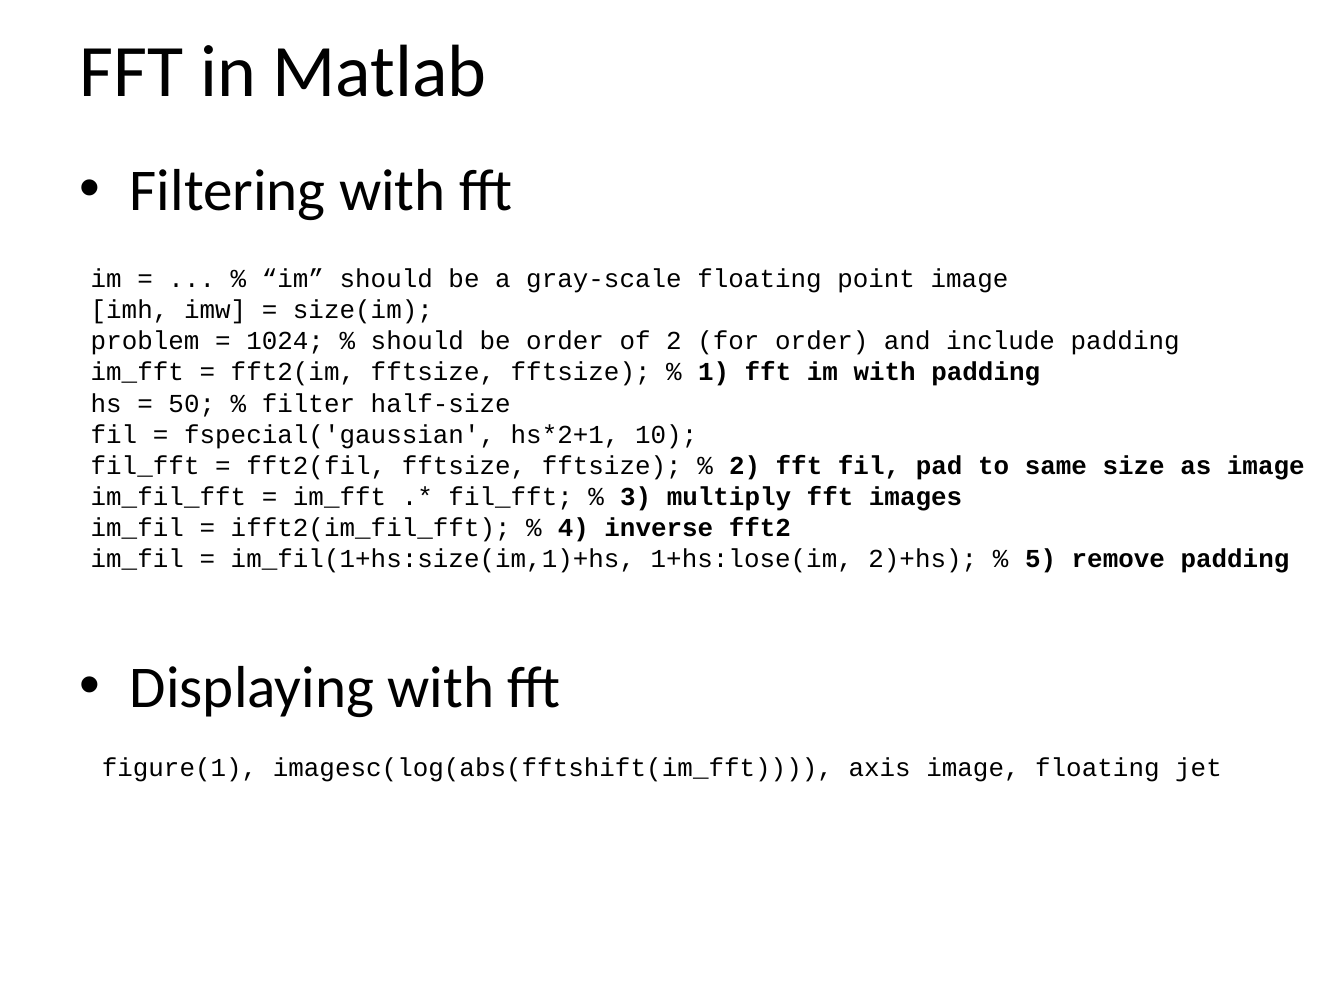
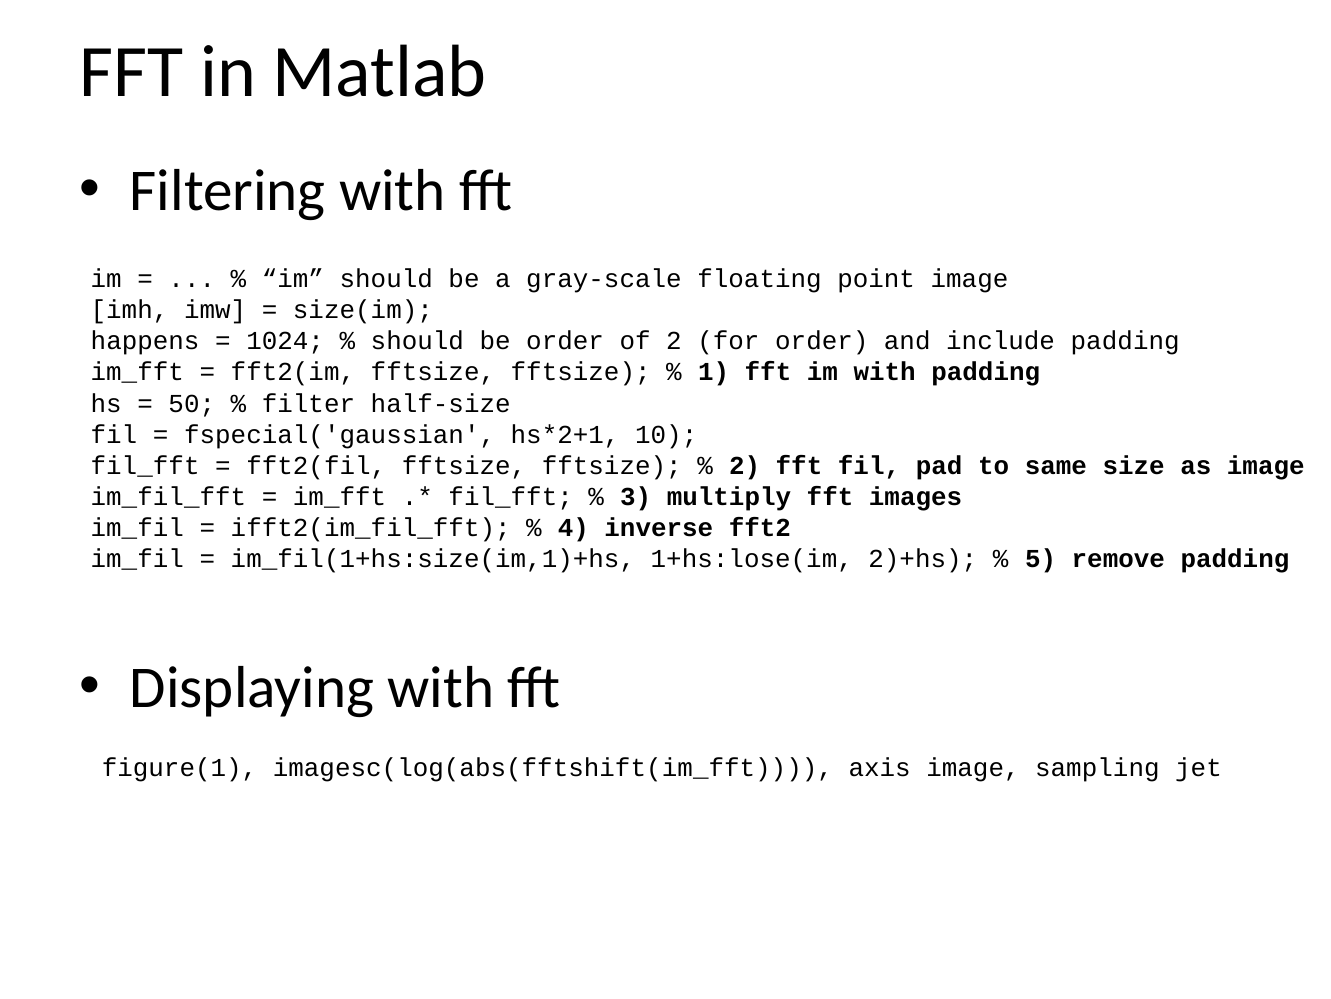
problem: problem -> happens
image floating: floating -> sampling
